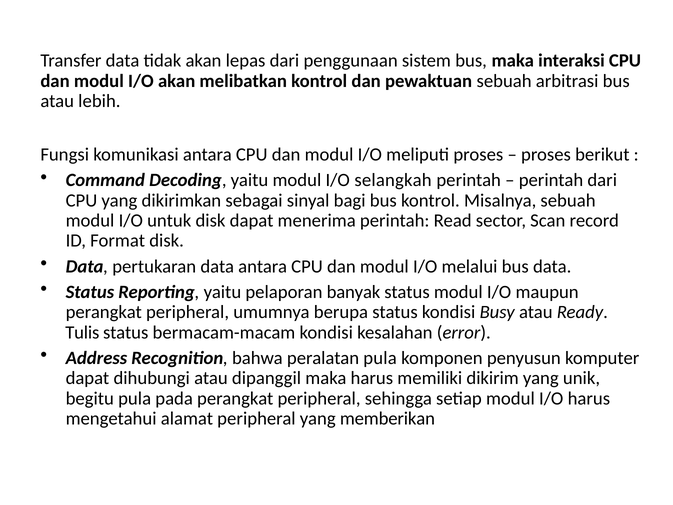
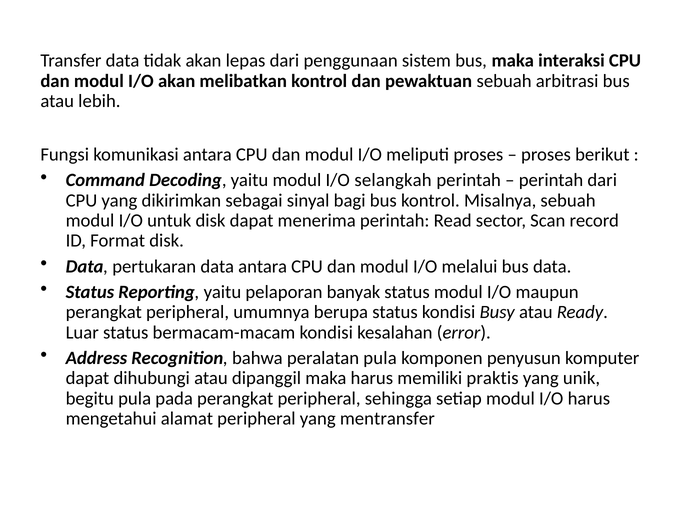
Tulis: Tulis -> Luar
dikirim: dikirim -> praktis
memberikan: memberikan -> mentransfer
